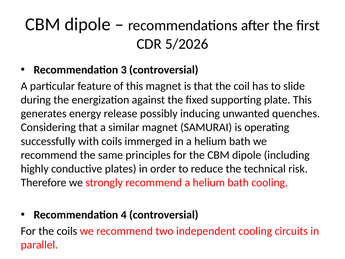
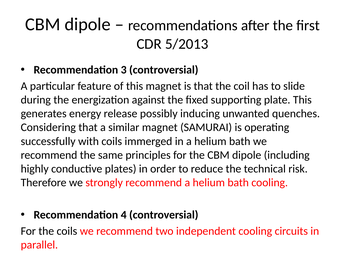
5/2026: 5/2026 -> 5/2013
